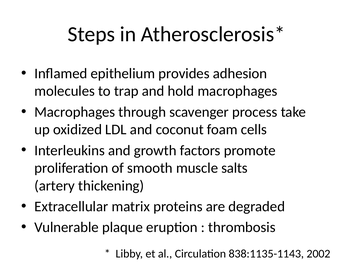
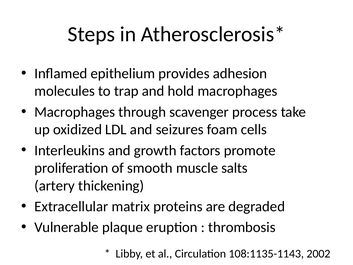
coconut: coconut -> seizures
838:1135-1143: 838:1135-1143 -> 108:1135-1143
